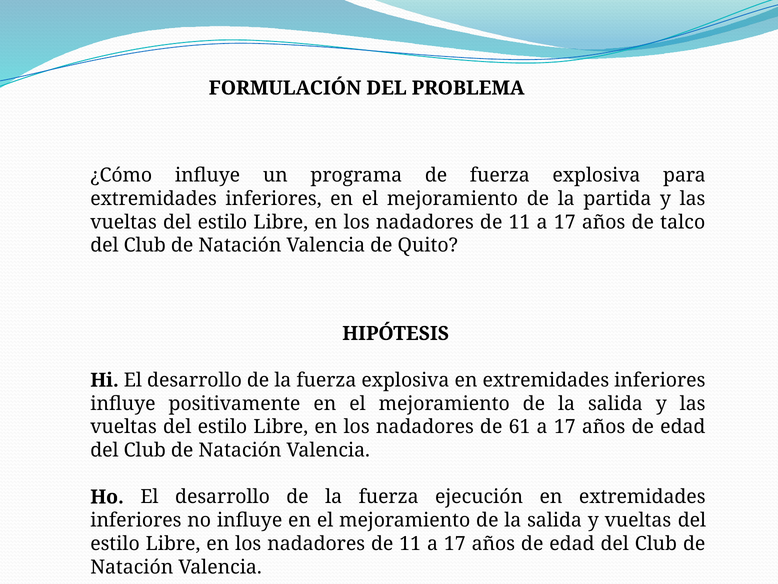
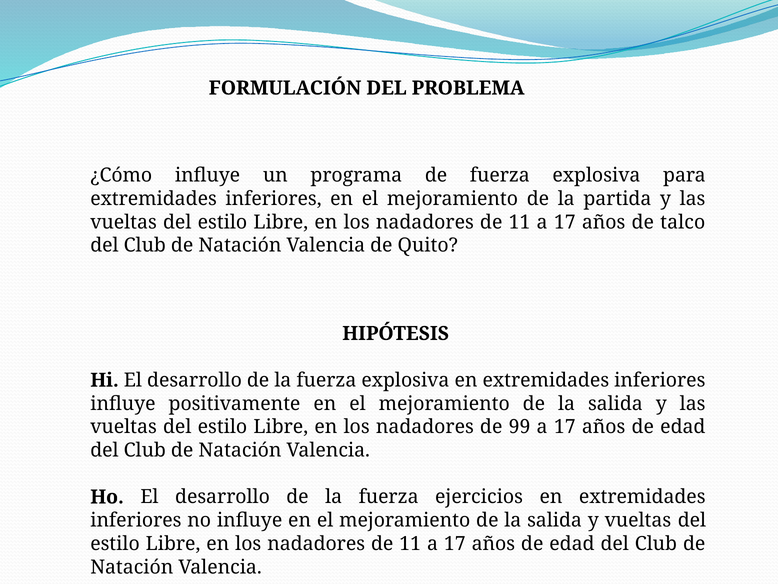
61: 61 -> 99
ejecución: ejecución -> ejercicios
